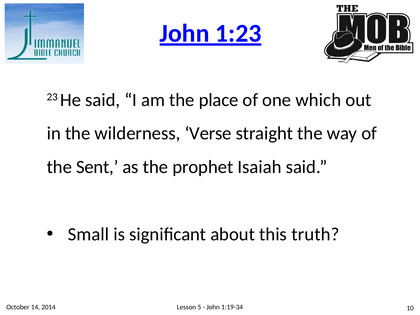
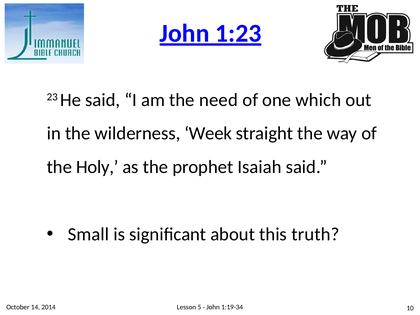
place: place -> need
Verse: Verse -> Week
Sent: Sent -> Holy
